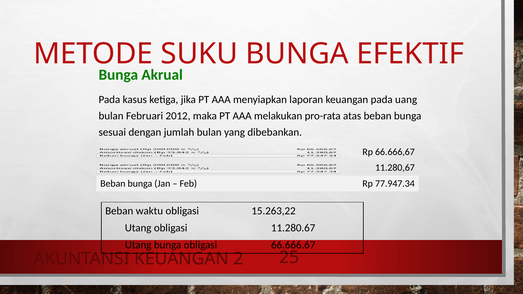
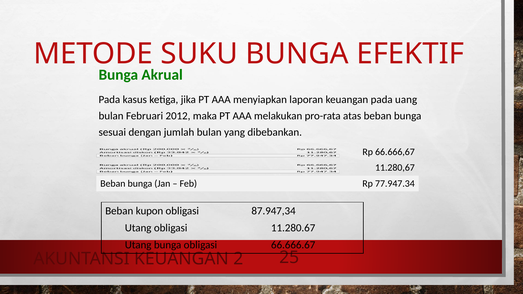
waktu: waktu -> kupon
15.263,22: 15.263,22 -> 87.947,34
